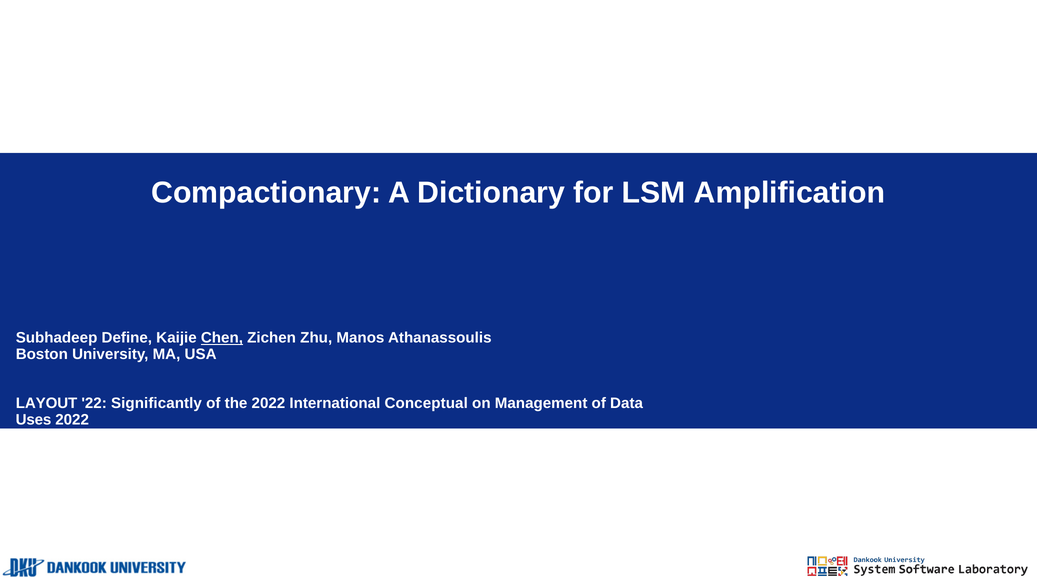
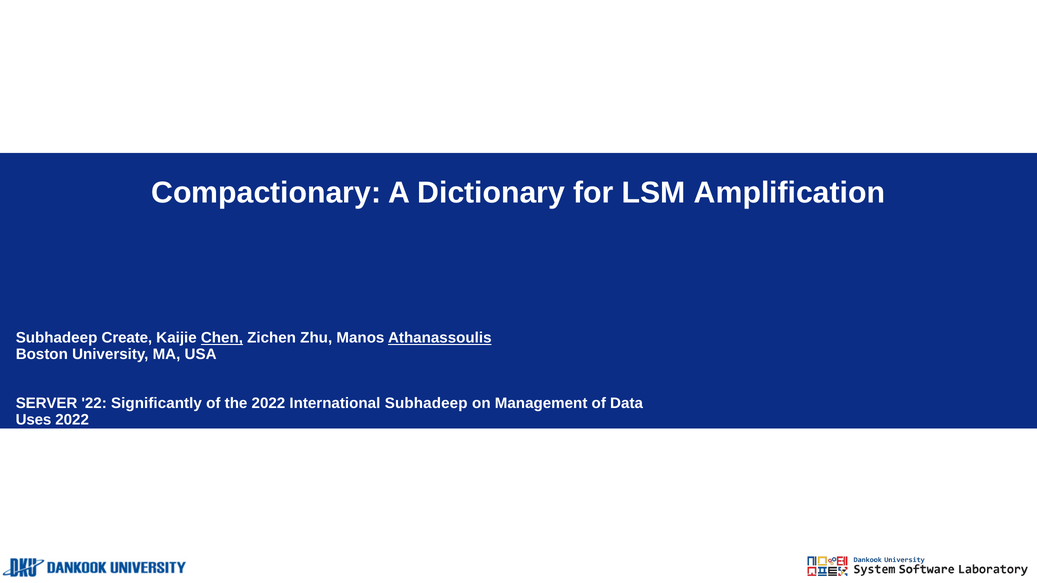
Define: Define -> Create
Athanassoulis underline: none -> present
LAYOUT: LAYOUT -> SERVER
International Conceptual: Conceptual -> Subhadeep
